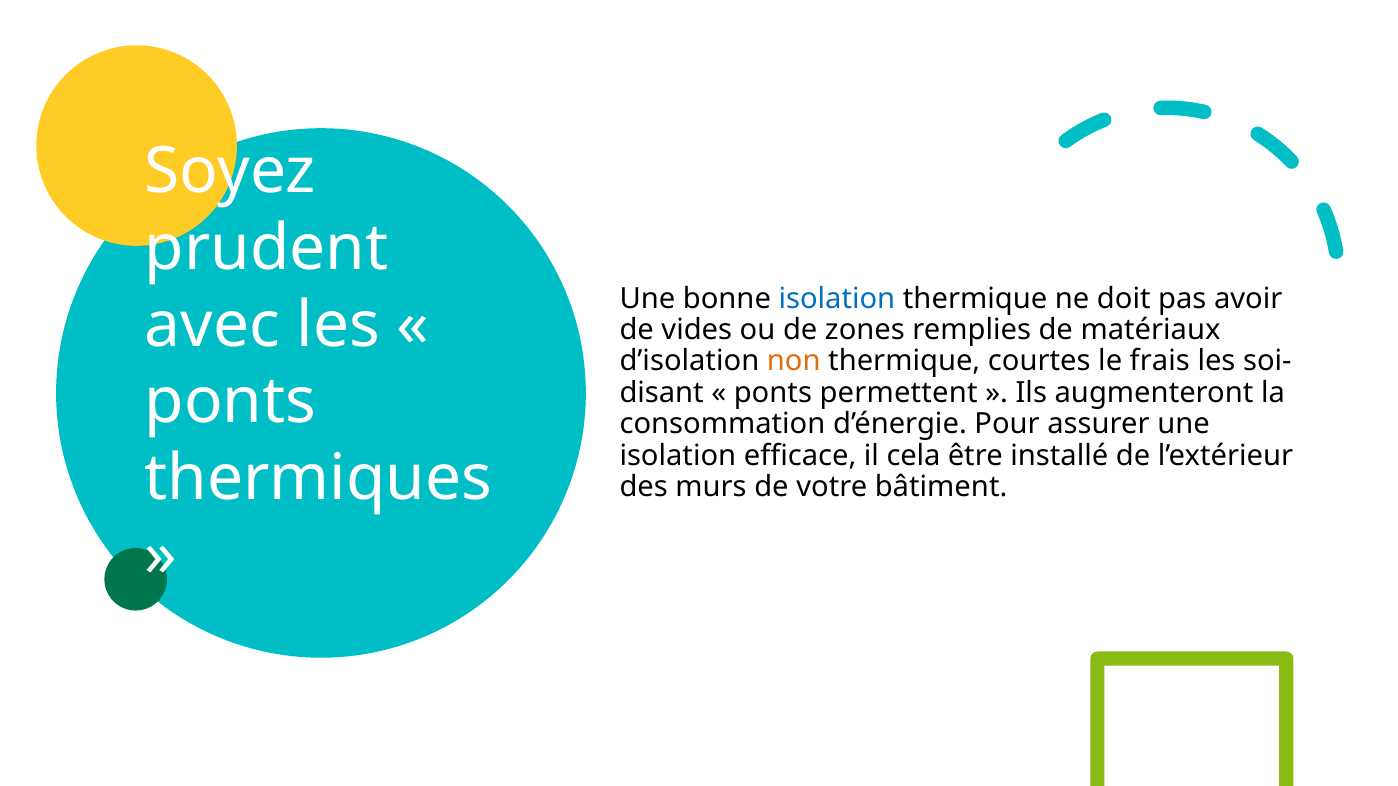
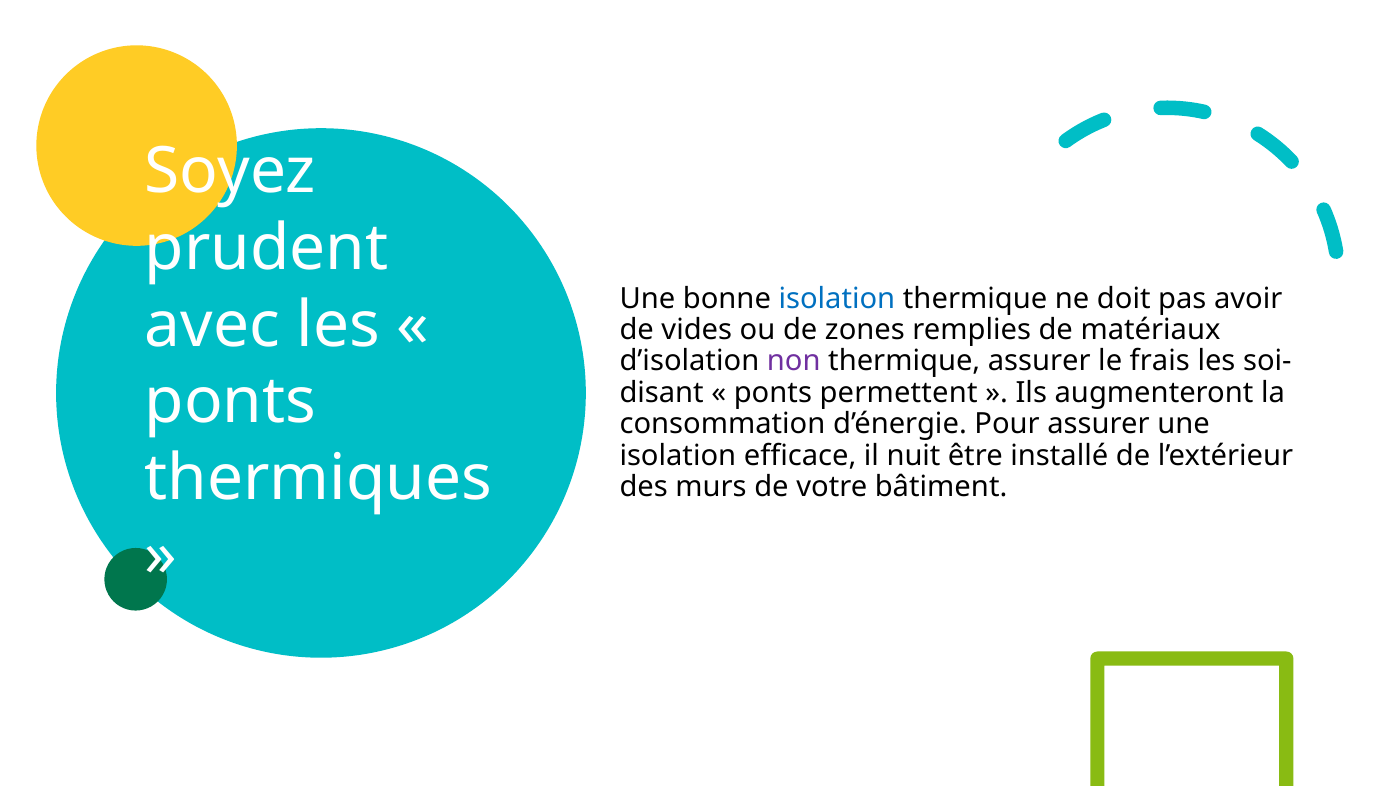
non colour: orange -> purple
thermique courtes: courtes -> assurer
cela: cela -> nuit
